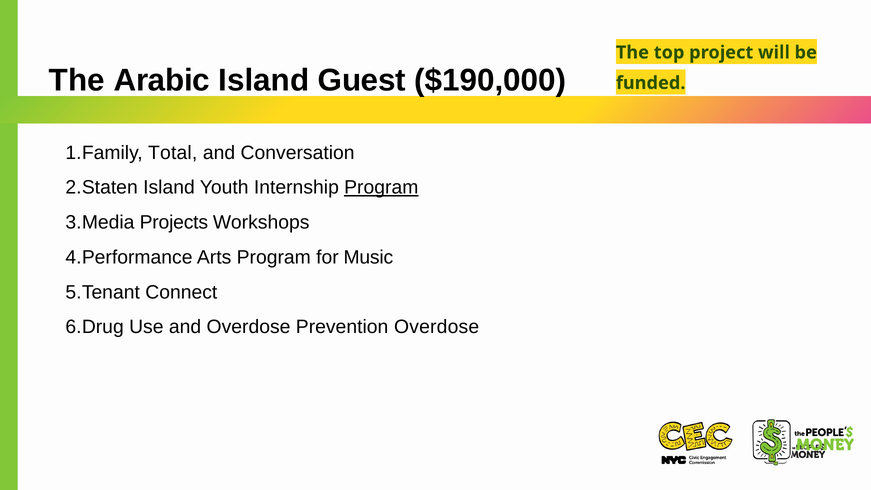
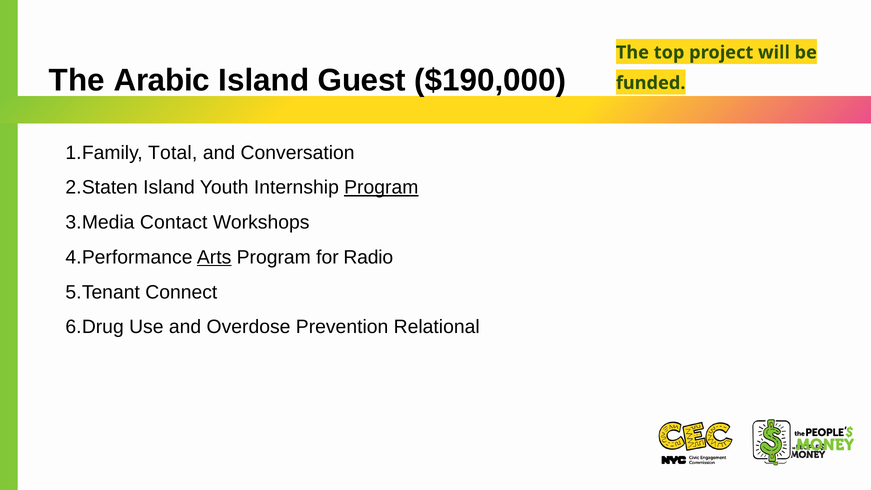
Projects: Projects -> Contact
Arts underline: none -> present
Music: Music -> Radio
Prevention Overdose: Overdose -> Relational
